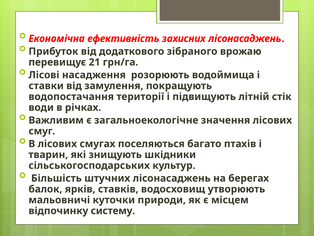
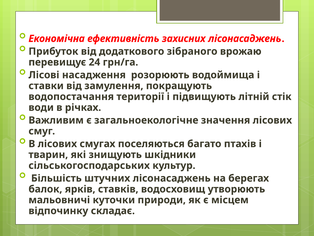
21: 21 -> 24
систему: систему -> складає
